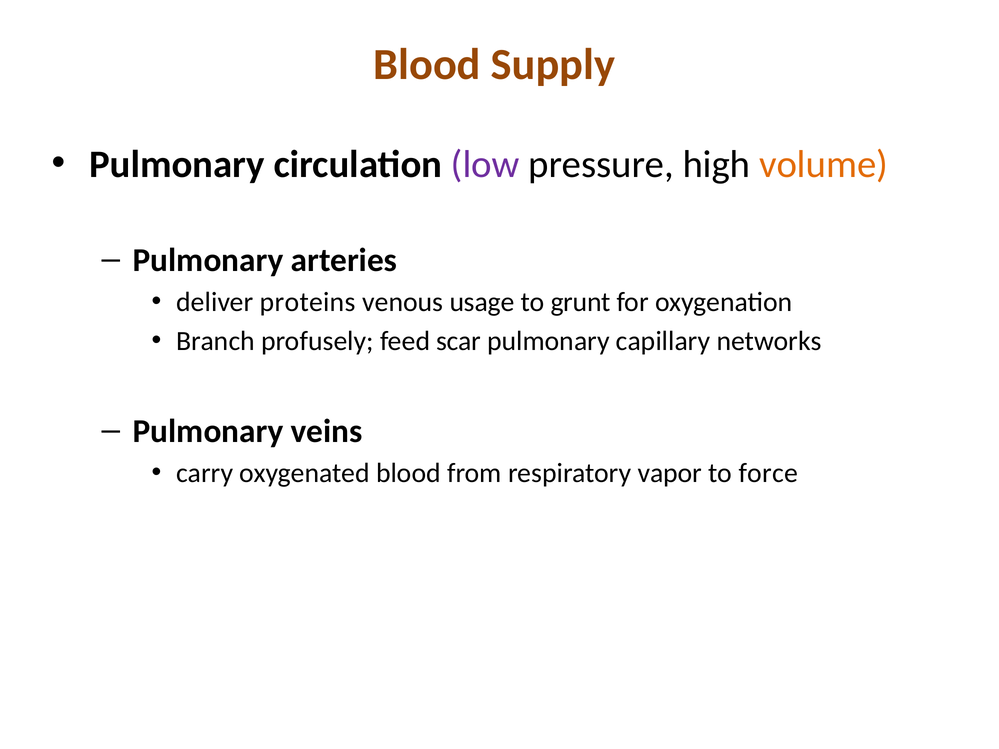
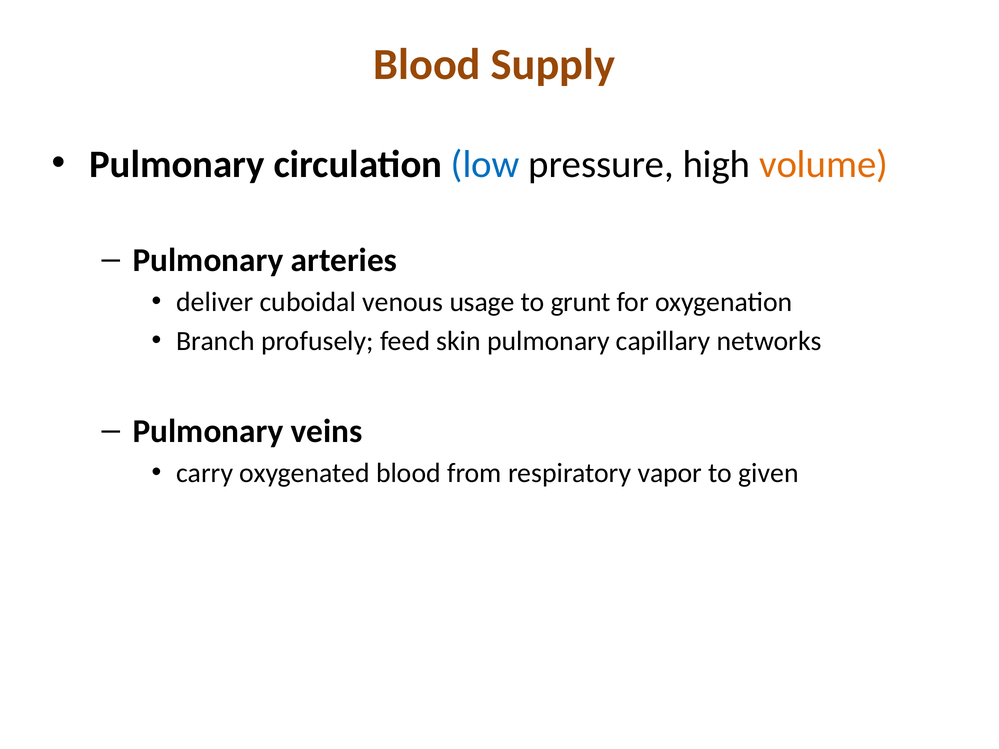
low colour: purple -> blue
proteins: proteins -> cuboidal
scar: scar -> skin
force: force -> given
